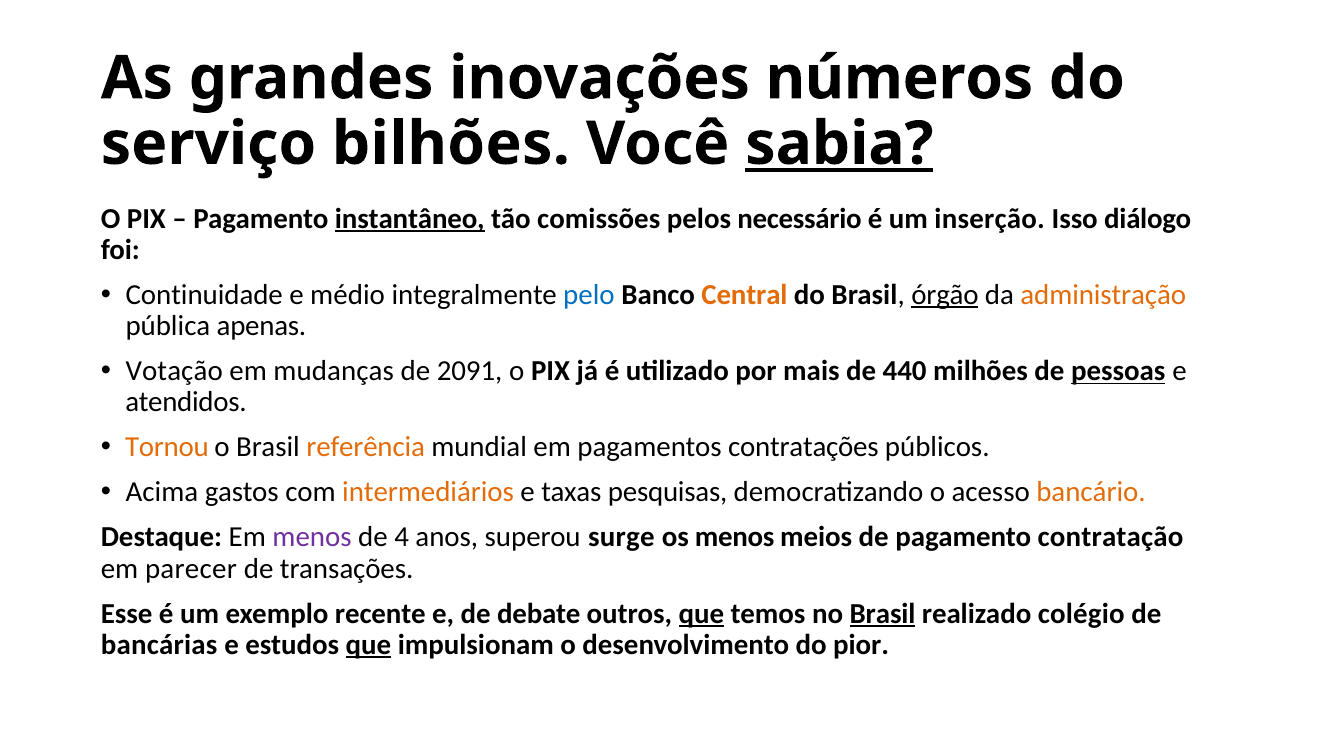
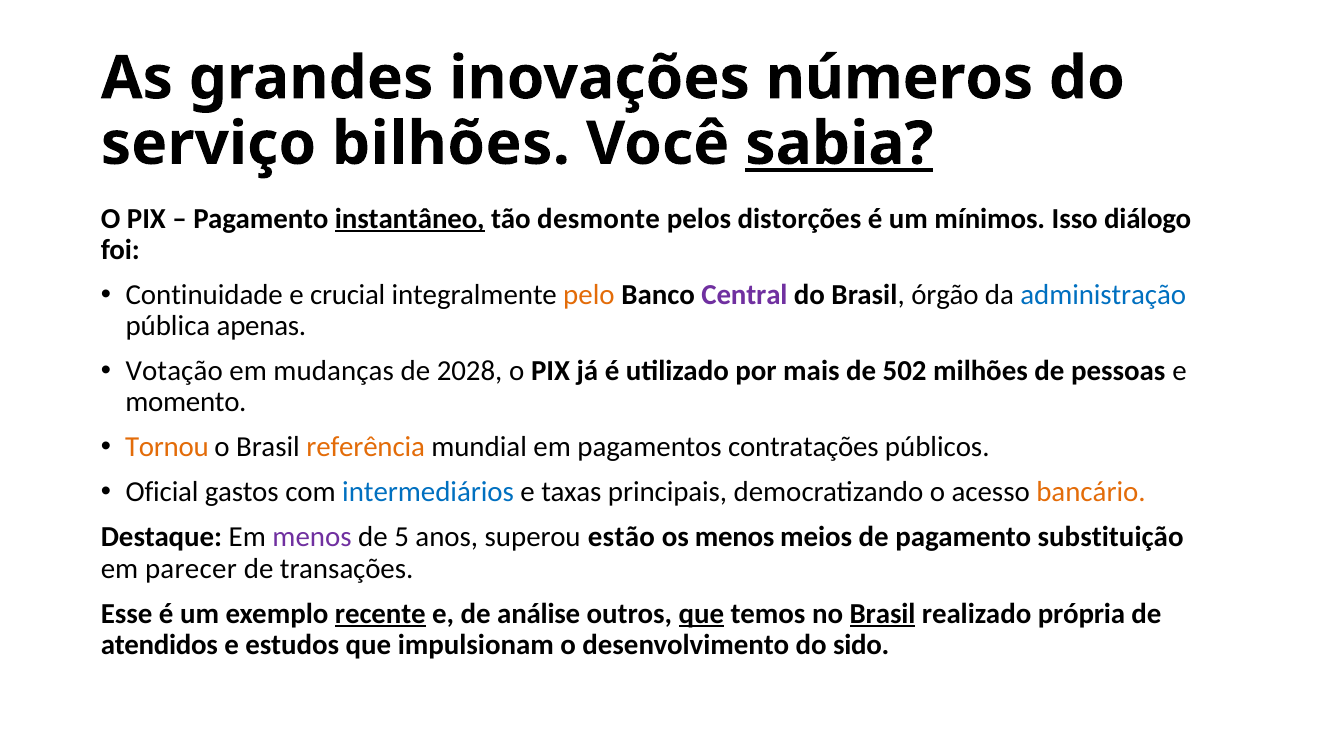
comissões: comissões -> desmonte
necessário: necessário -> distorções
inserção: inserção -> mínimos
médio: médio -> crucial
pelo colour: blue -> orange
Central colour: orange -> purple
órgão underline: present -> none
administração colour: orange -> blue
2091: 2091 -> 2028
440: 440 -> 502
pessoas underline: present -> none
atendidos: atendidos -> momento
Acima: Acima -> Oficial
intermediários colour: orange -> blue
pesquisas: pesquisas -> principais
4: 4 -> 5
surge: surge -> estão
contratação: contratação -> substituição
recente underline: none -> present
debate: debate -> análise
colégio: colégio -> própria
bancárias: bancárias -> atendidos
que at (368, 645) underline: present -> none
pior: pior -> sido
